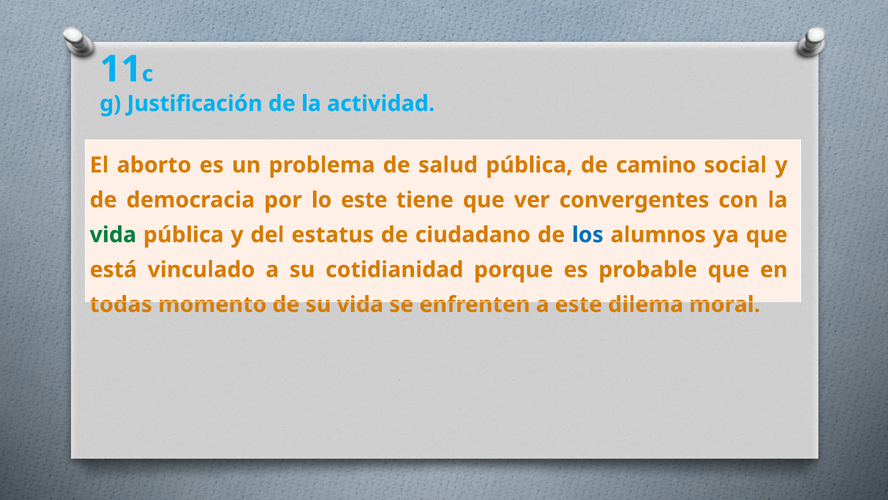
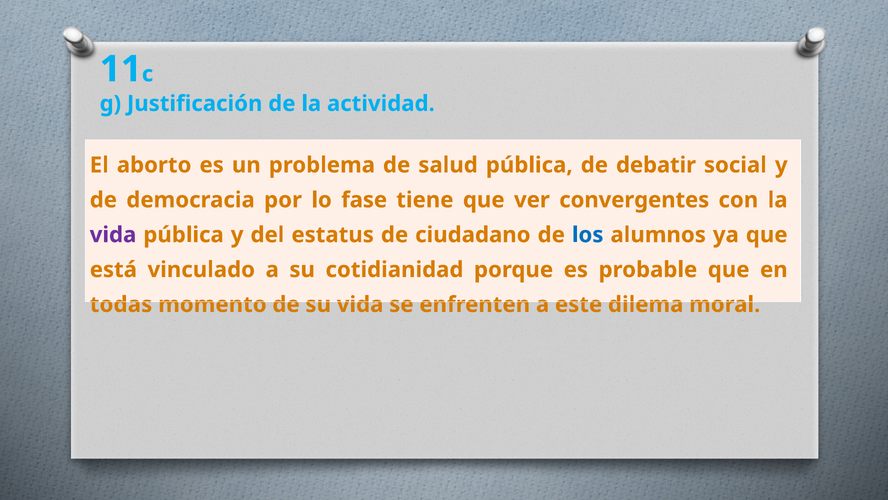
camino: camino -> debatir
lo este: este -> fase
vida at (113, 235) colour: green -> purple
